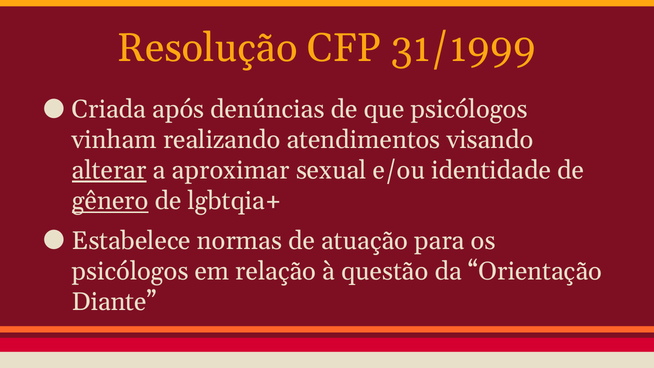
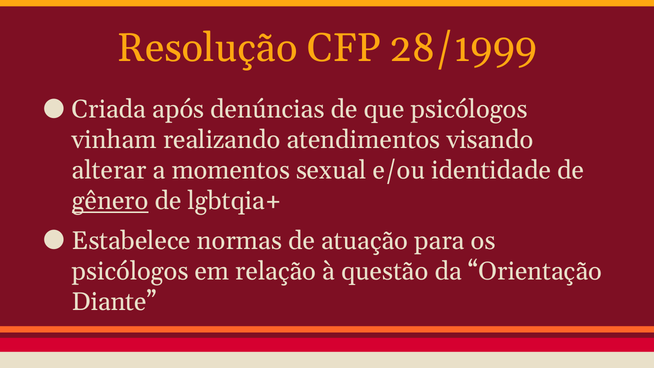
31/1999: 31/1999 -> 28/1999
alterar underline: present -> none
aproximar: aproximar -> momentos
